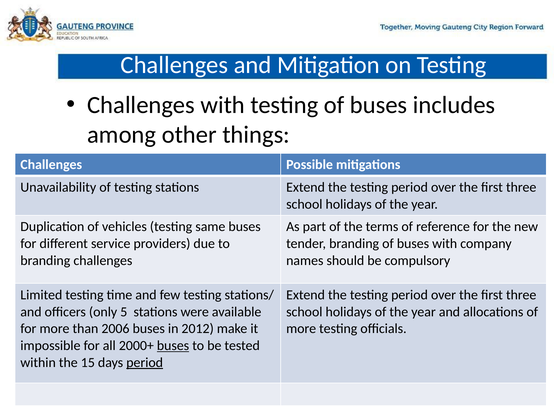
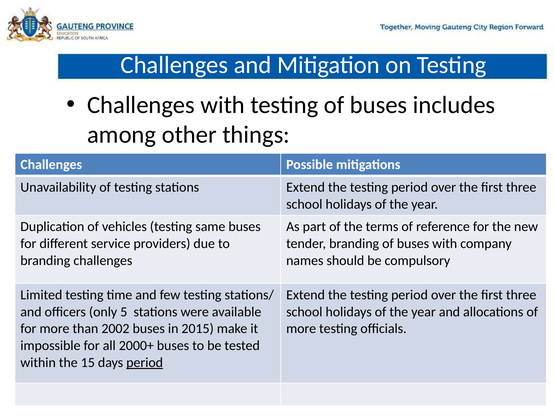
2006: 2006 -> 2002
2012: 2012 -> 2015
buses at (173, 345) underline: present -> none
